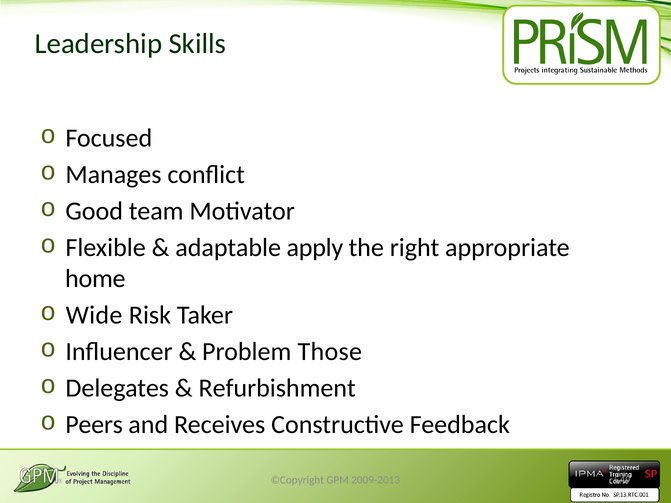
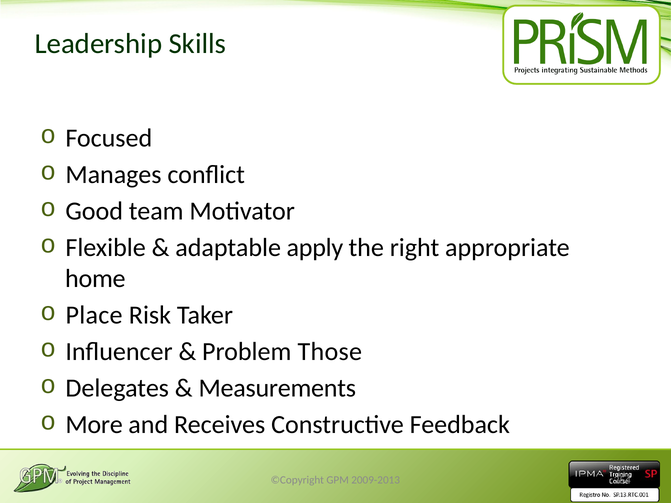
Wide: Wide -> Place
Refurbishment: Refurbishment -> Measurements
Peers: Peers -> More
549: 549 -> 254
